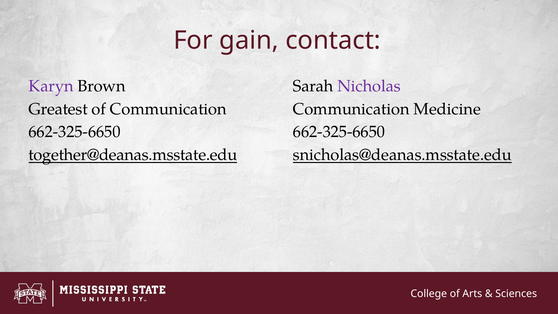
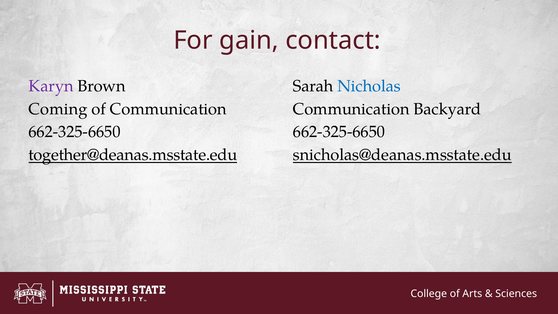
Nicholas colour: purple -> blue
Greatest: Greatest -> Coming
Medicine: Medicine -> Backyard
